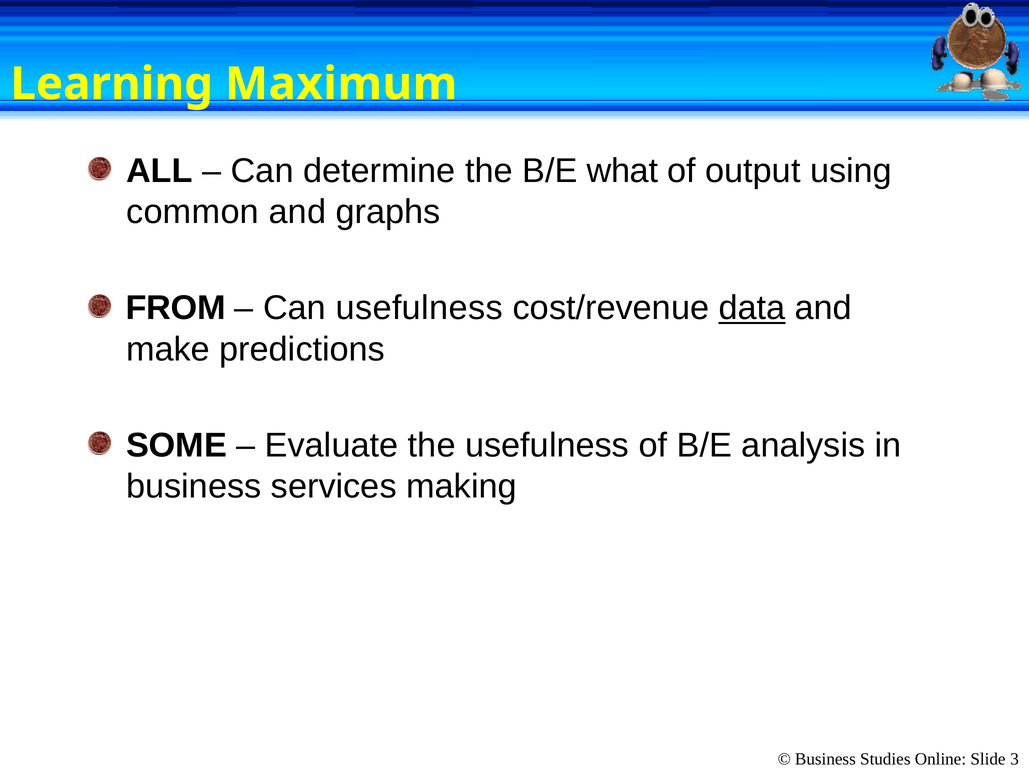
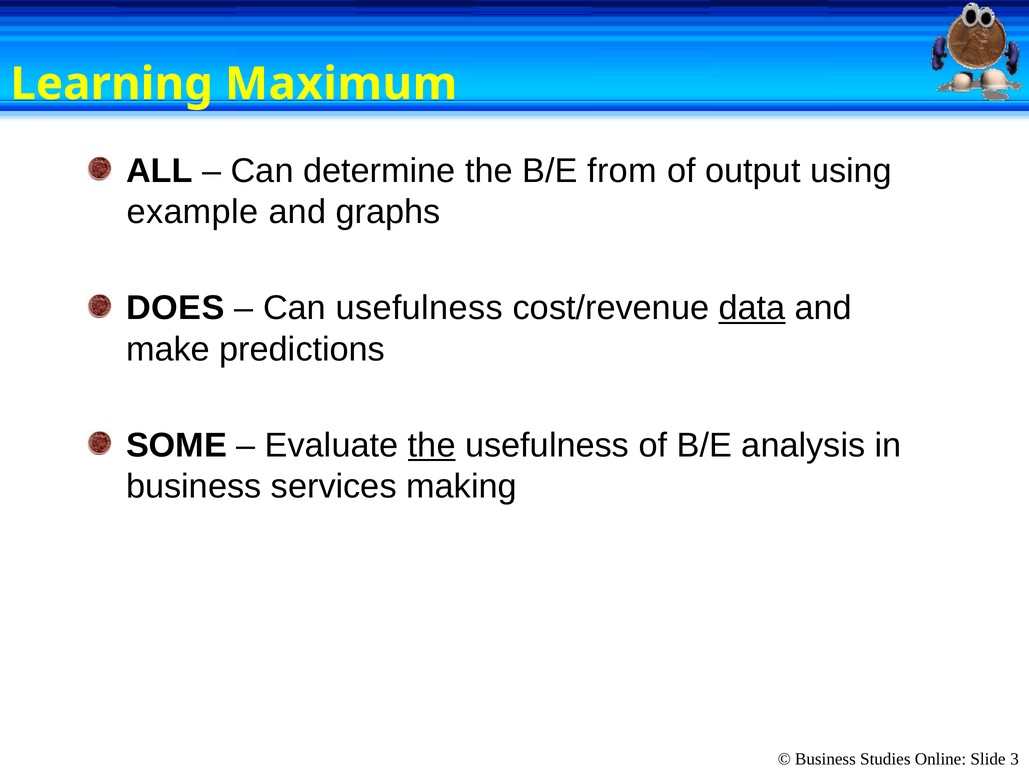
what: what -> from
common: common -> example
FROM: FROM -> DOES
the at (432, 445) underline: none -> present
